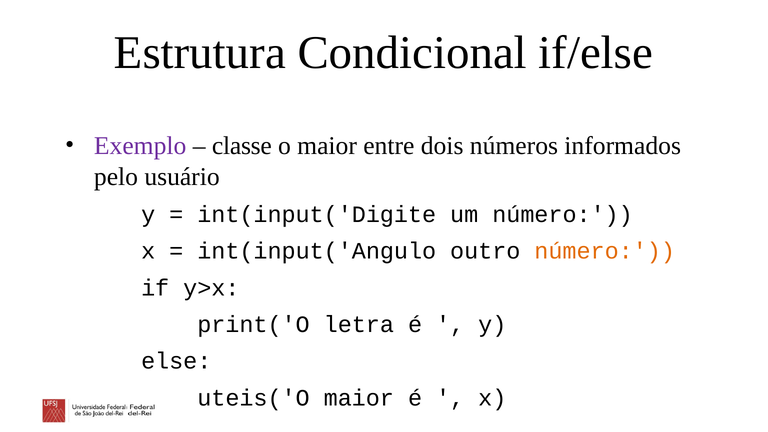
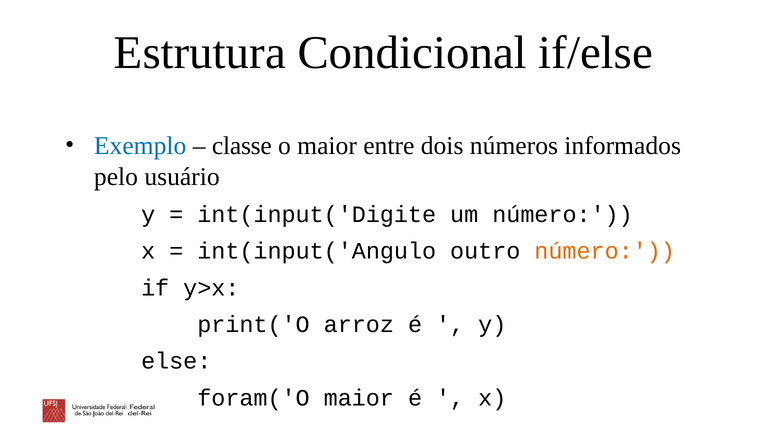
Exemplo colour: purple -> blue
letra: letra -> arroz
uteis('O: uteis('O -> foram('O
